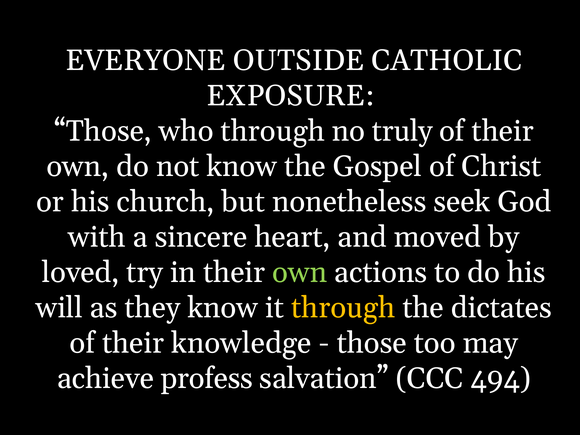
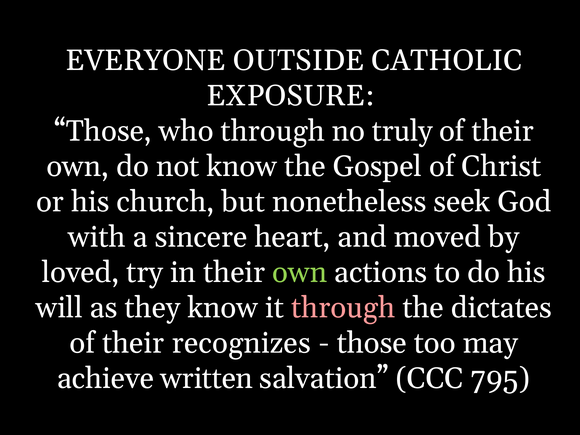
through at (343, 308) colour: yellow -> pink
knowledge: knowledge -> recognizes
profess: profess -> written
494: 494 -> 795
